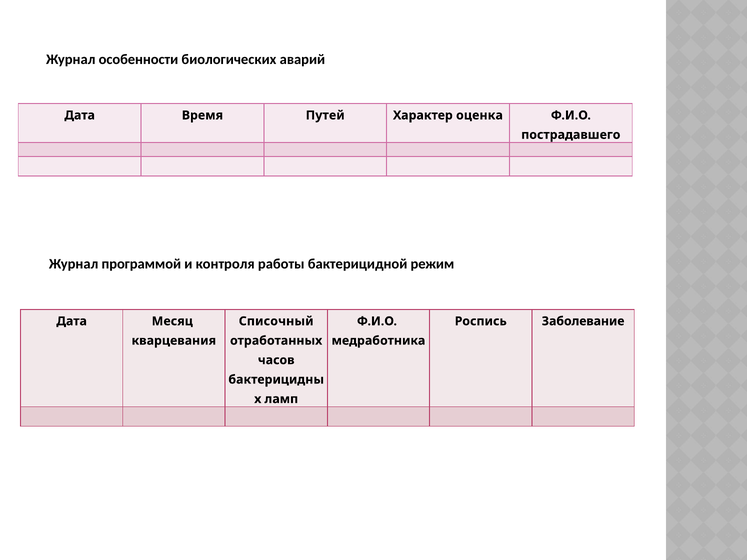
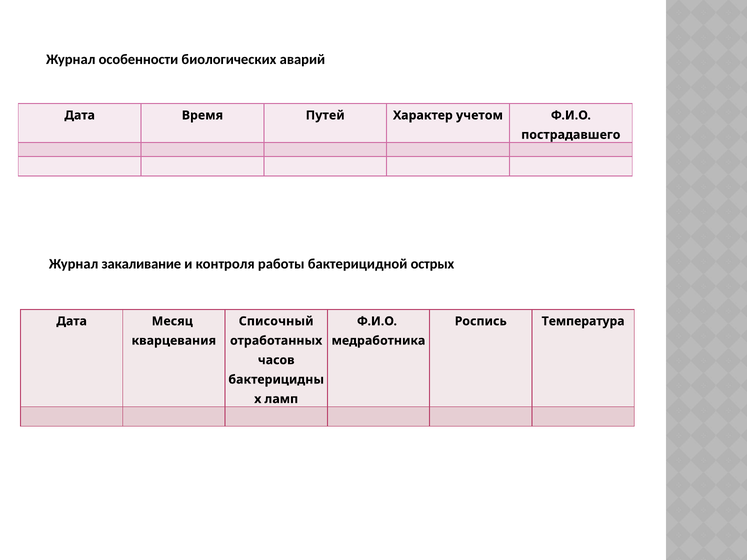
оценка: оценка -> учетом
программой: программой -> закаливание
режим: режим -> острых
Заболевание: Заболевание -> Температура
